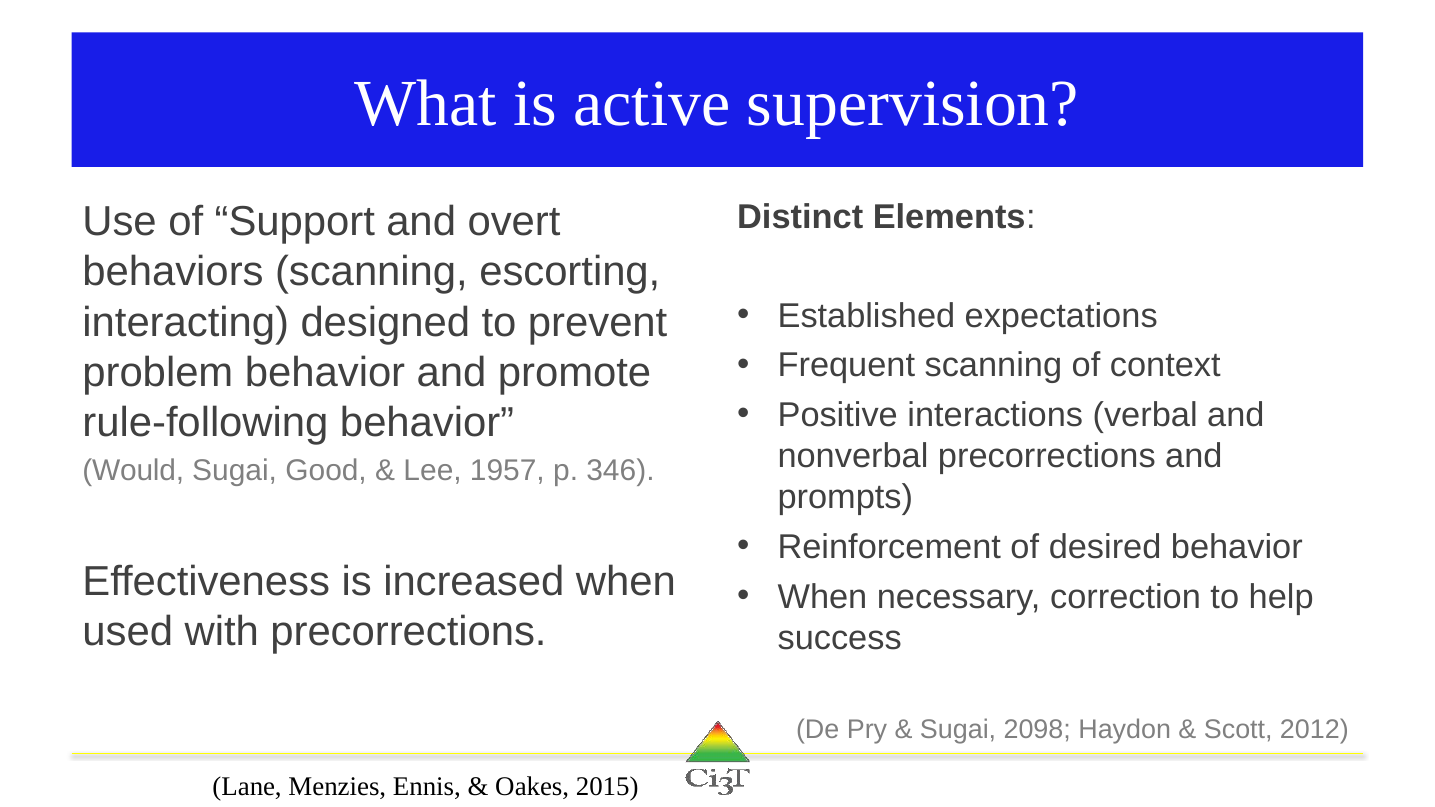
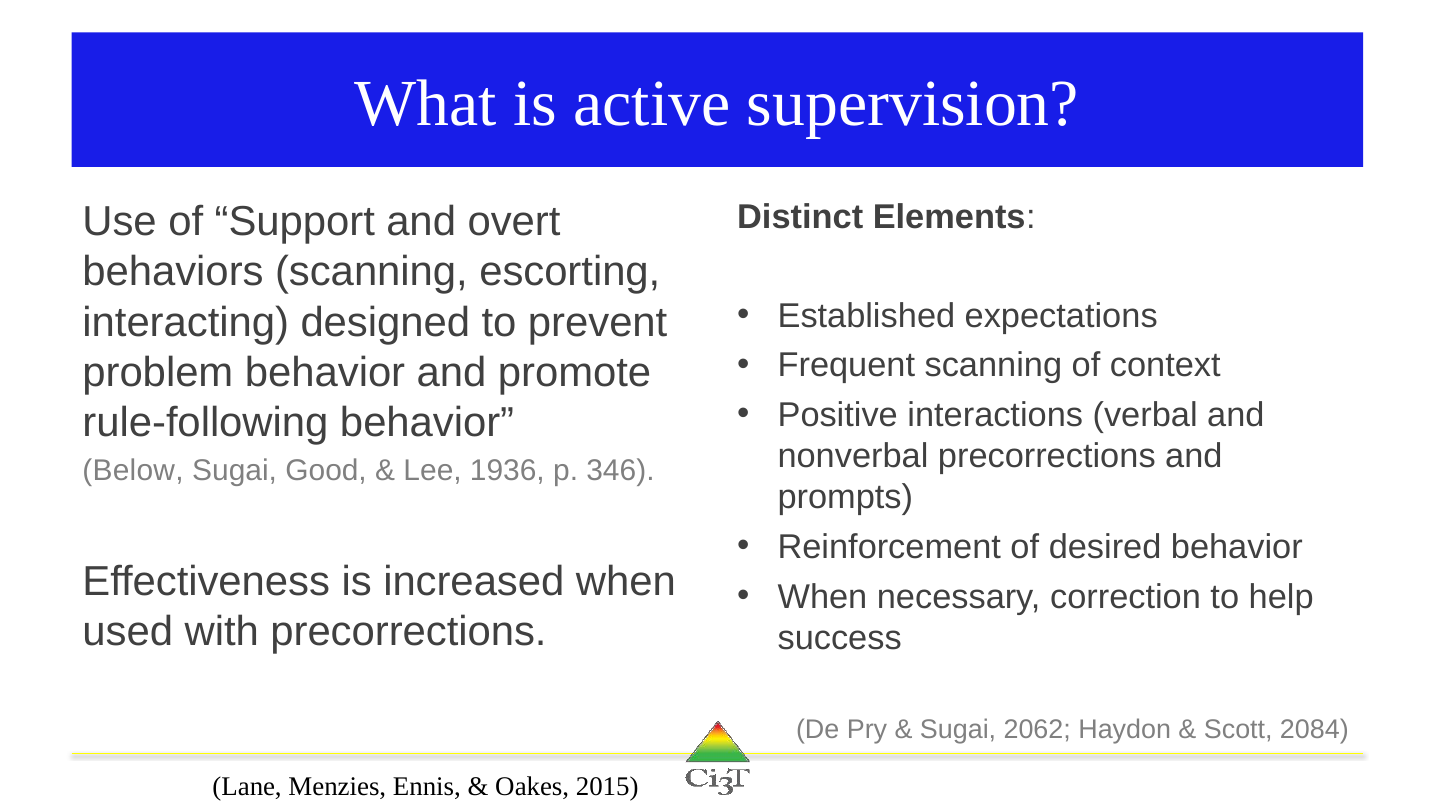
Would: Would -> Below
1957: 1957 -> 1936
2098: 2098 -> 2062
2012: 2012 -> 2084
